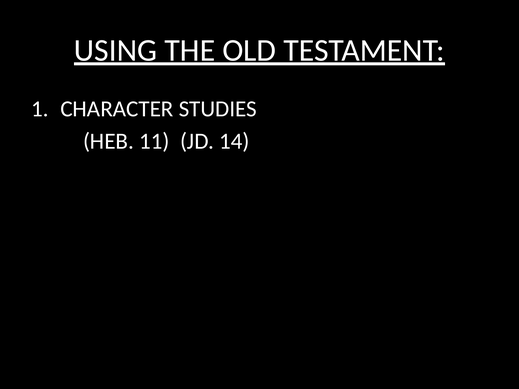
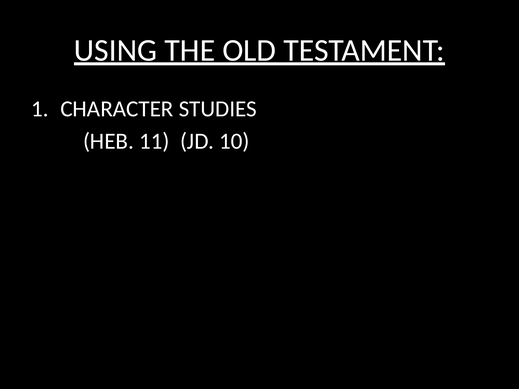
14: 14 -> 10
